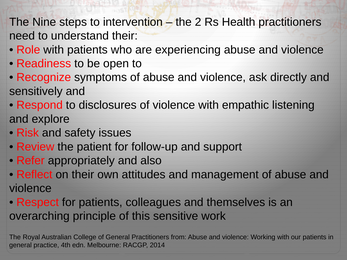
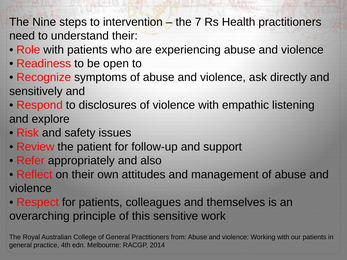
2: 2 -> 7
